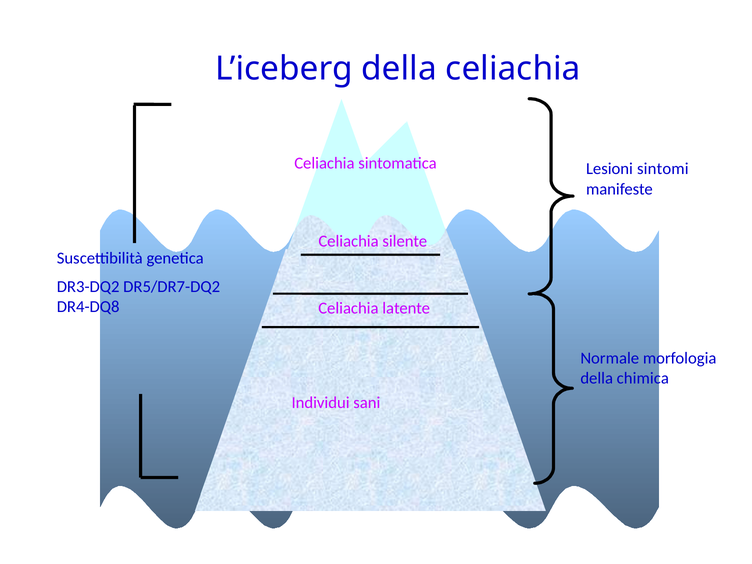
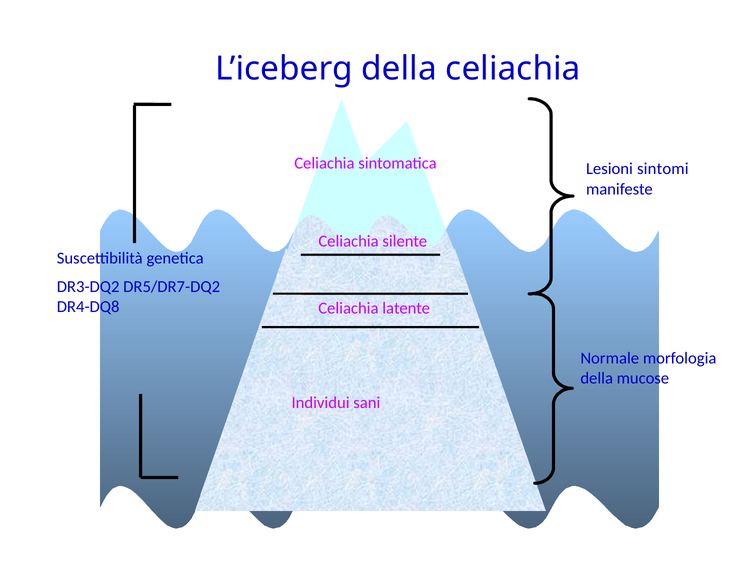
chimica: chimica -> mucose
